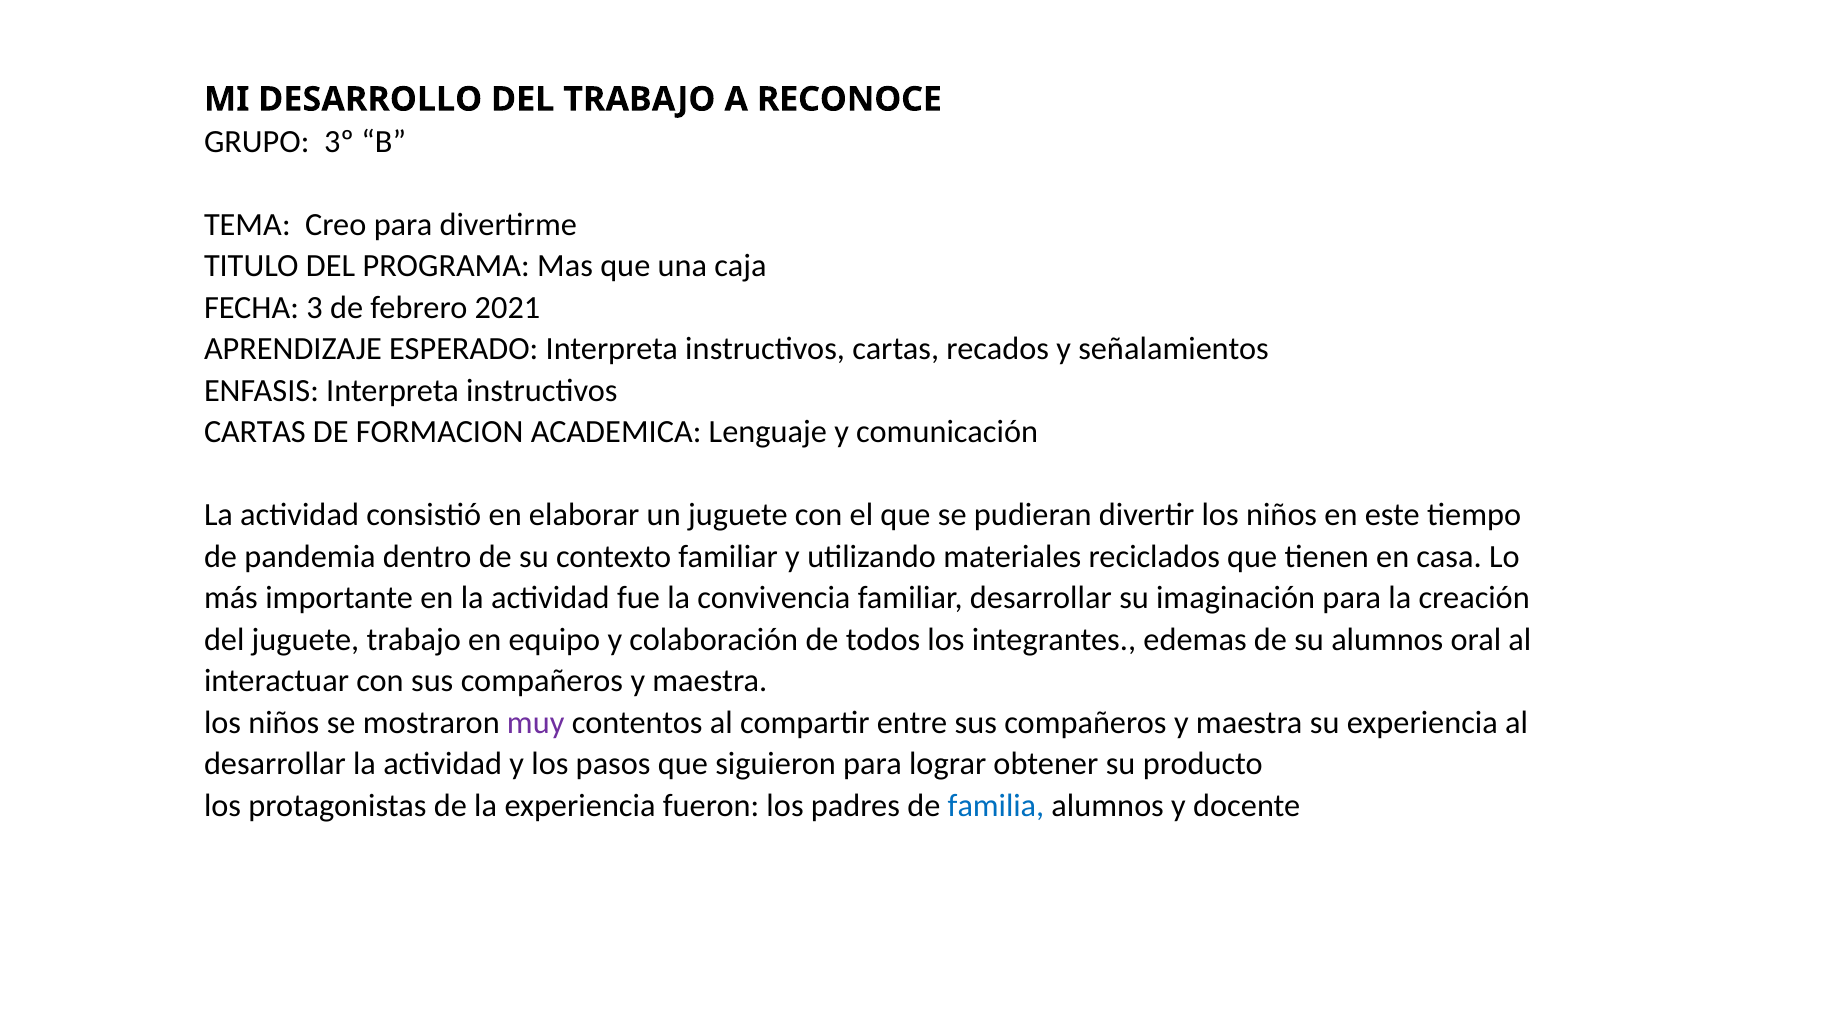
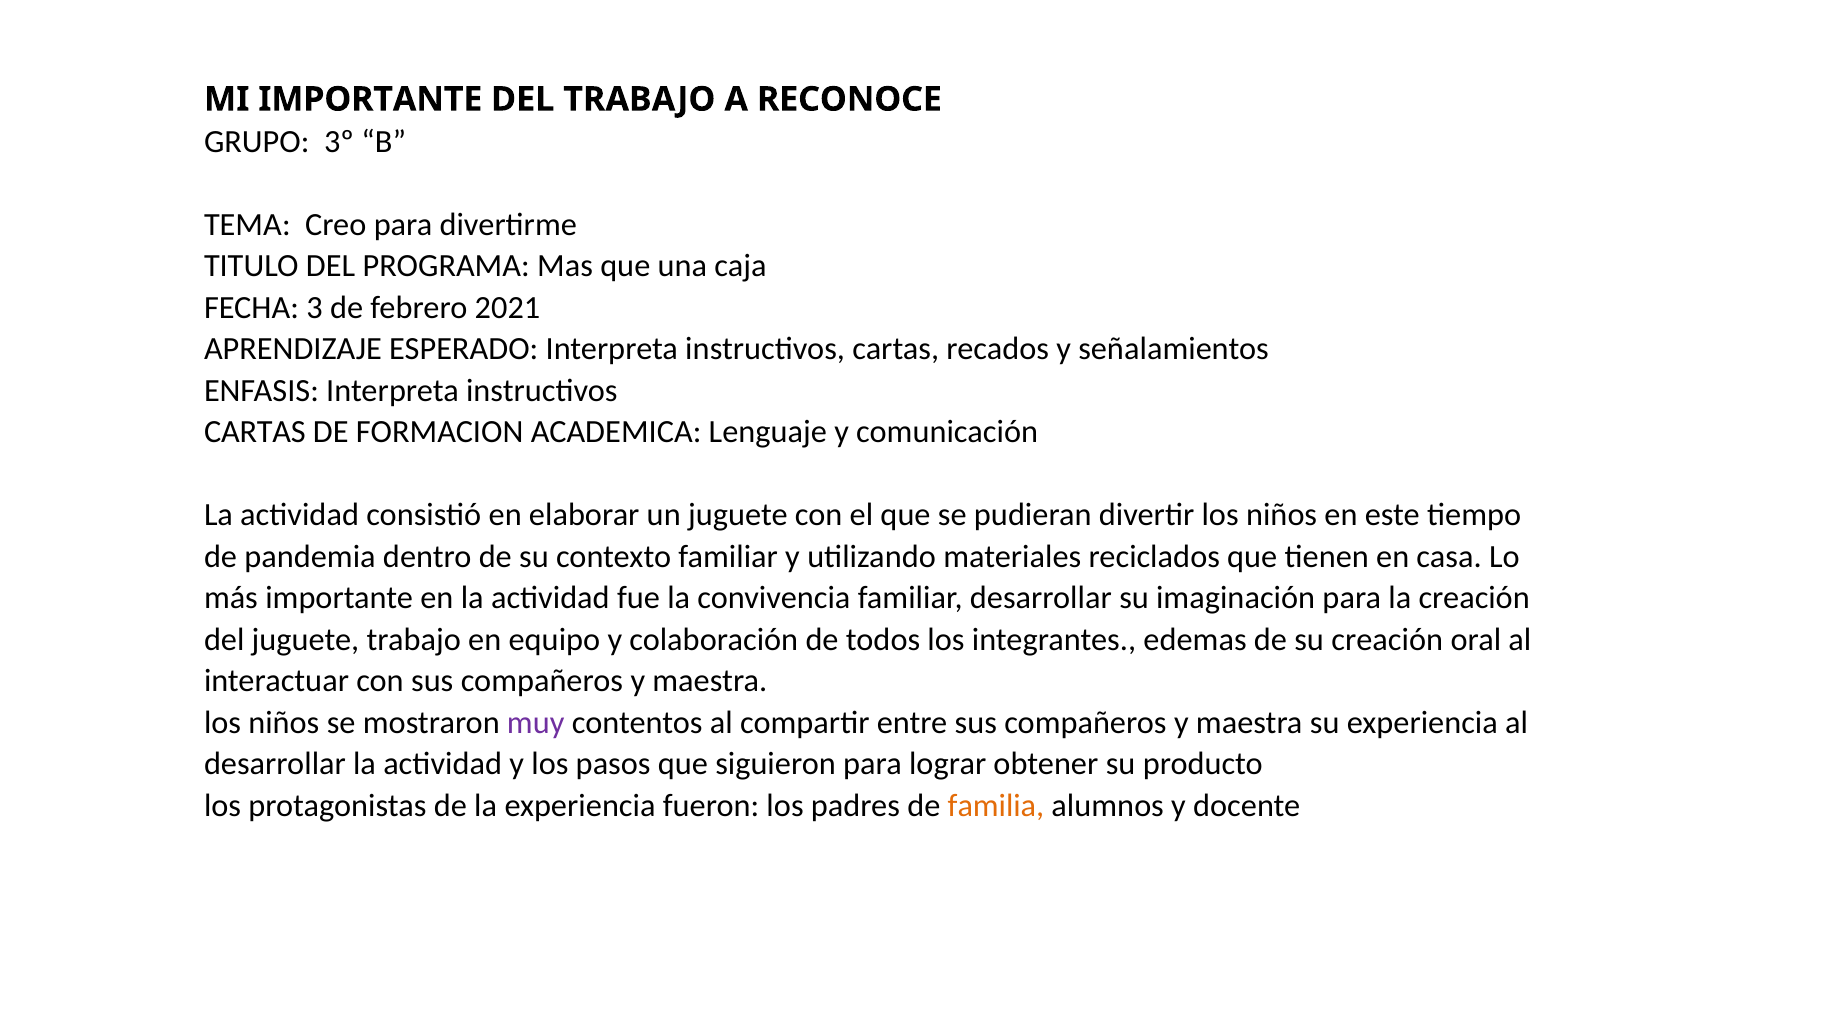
MI DESARROLLO: DESARROLLO -> IMPORTANTE
su alumnos: alumnos -> creación
familia colour: blue -> orange
